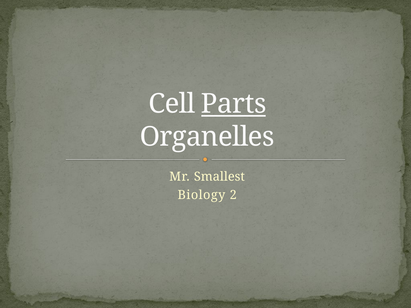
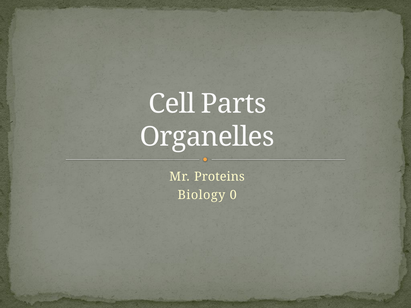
Parts underline: present -> none
Smallest: Smallest -> Proteins
2: 2 -> 0
